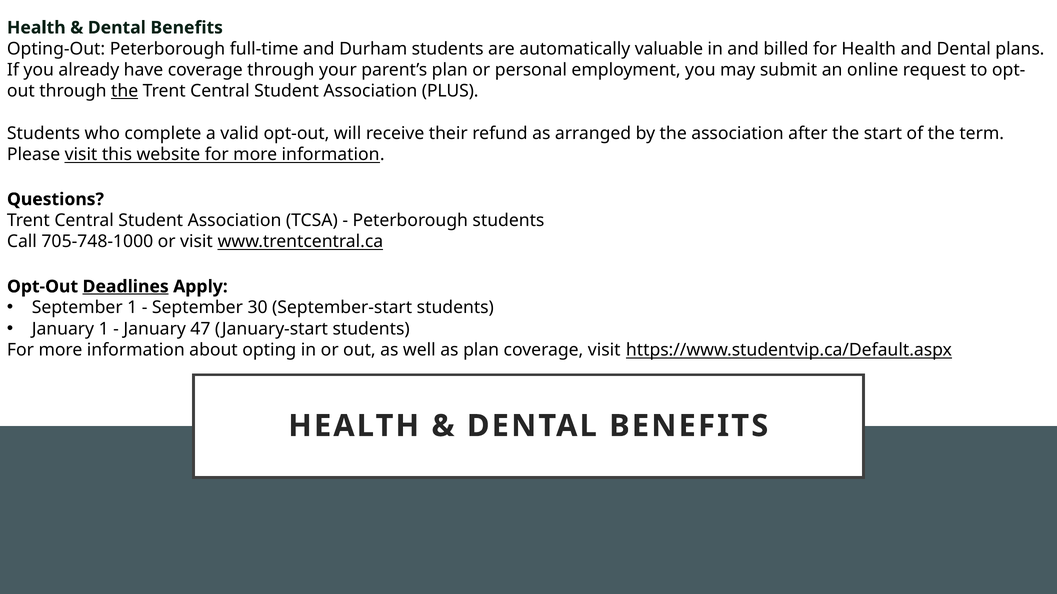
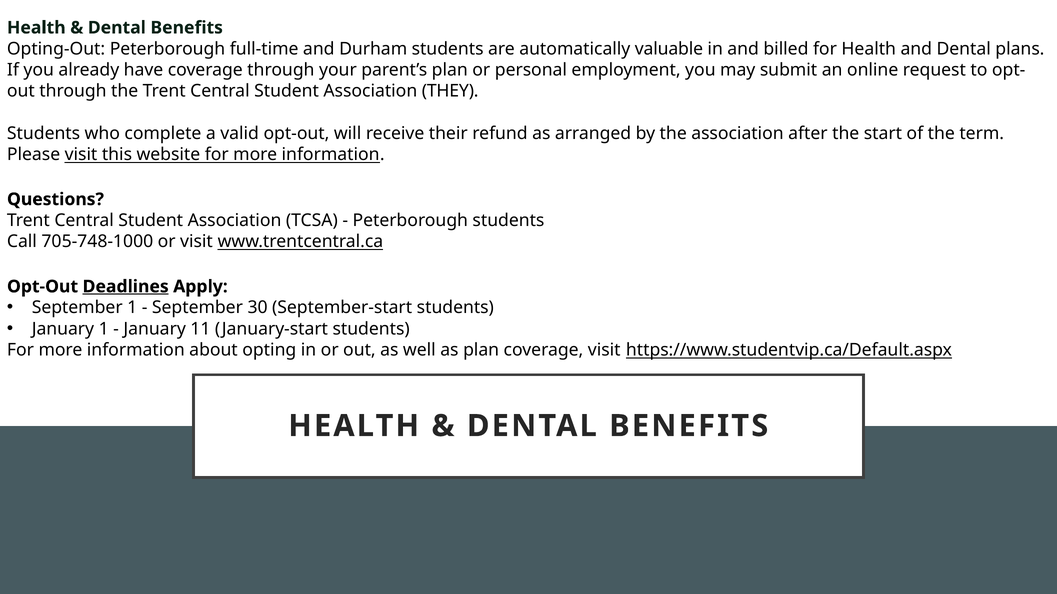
the at (125, 91) underline: present -> none
PLUS: PLUS -> THEY
47: 47 -> 11
